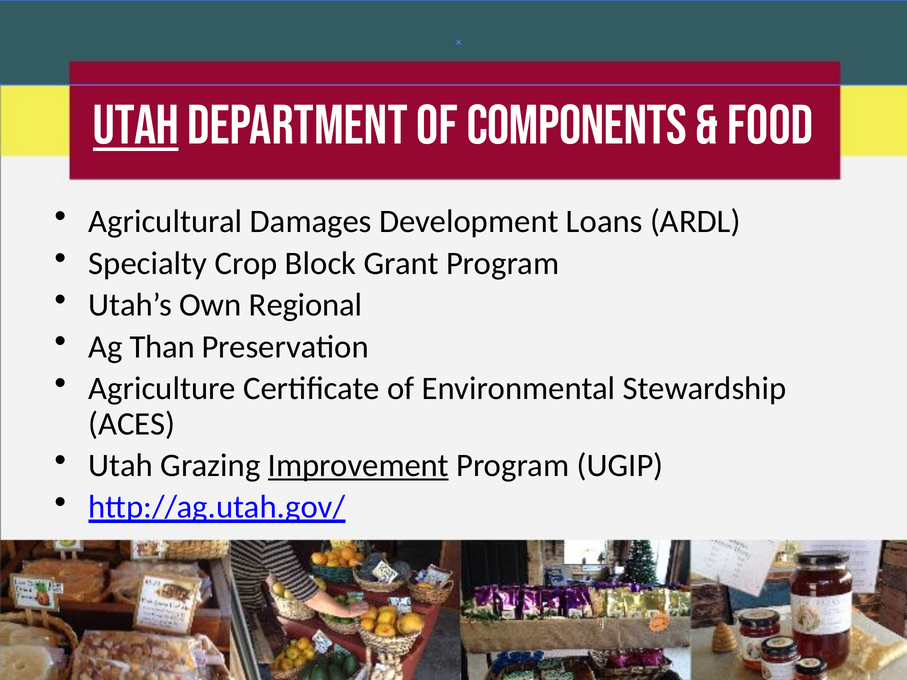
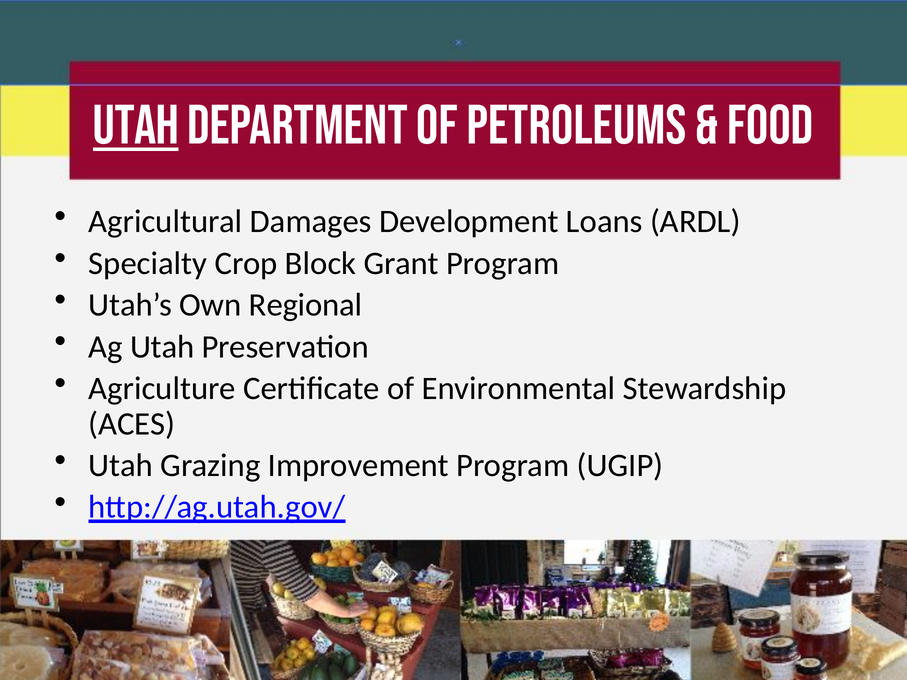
Components: Components -> Petroleums
Ag Than: Than -> Utah
Improvement underline: present -> none
